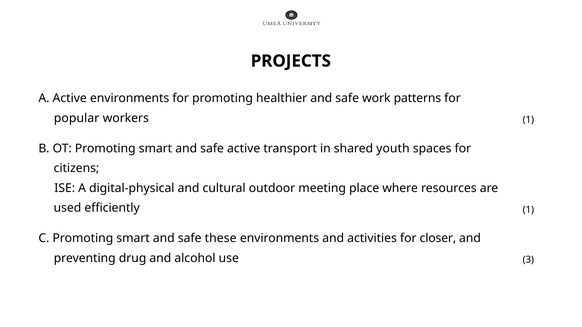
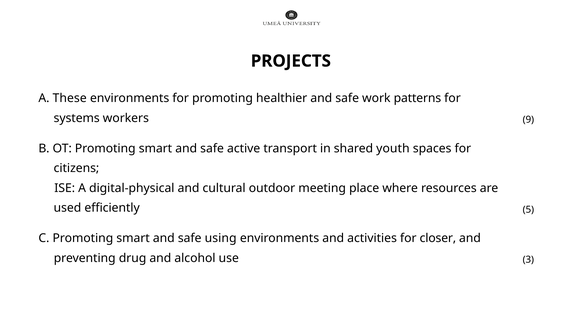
A Active: Active -> These
popular: popular -> systems
workers 1: 1 -> 9
efficiently 1: 1 -> 5
these: these -> using
